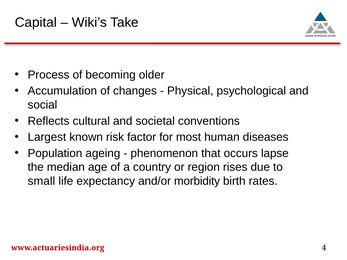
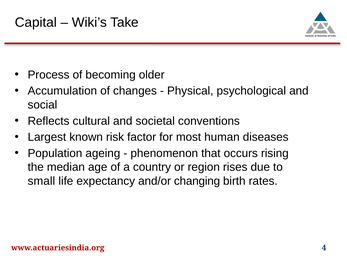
lapse: lapse -> rising
morbidity: morbidity -> changing
